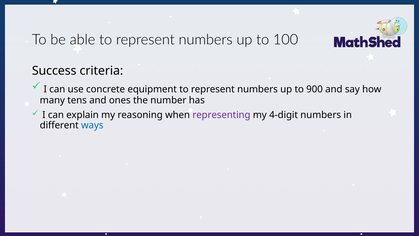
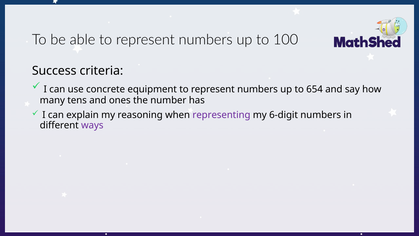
900: 900 -> 654
4-digit: 4-digit -> 6-digit
ways colour: blue -> purple
